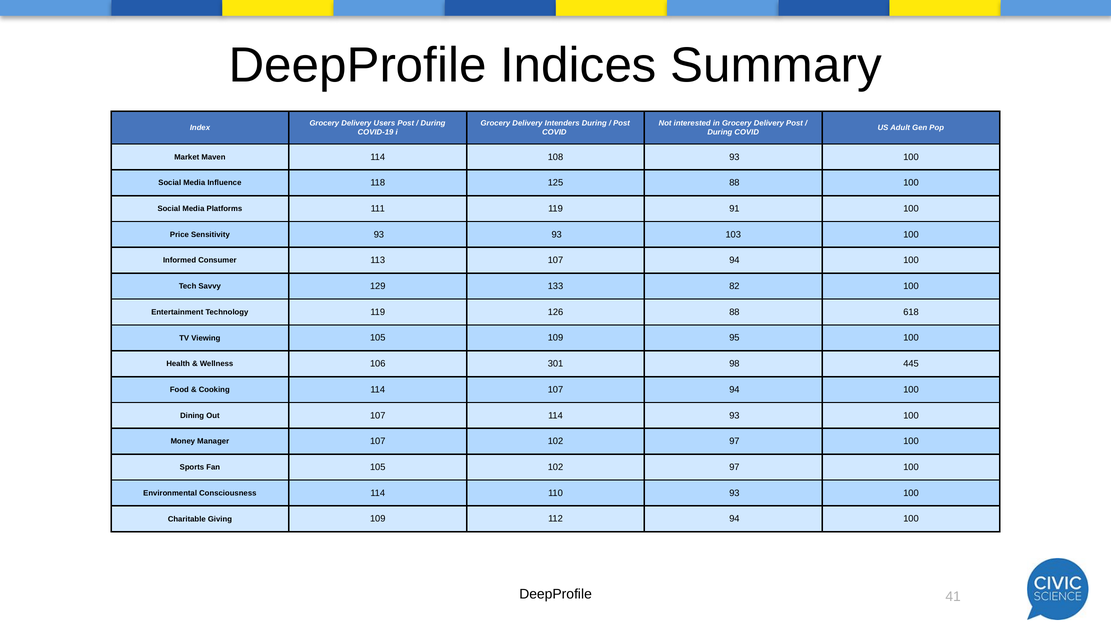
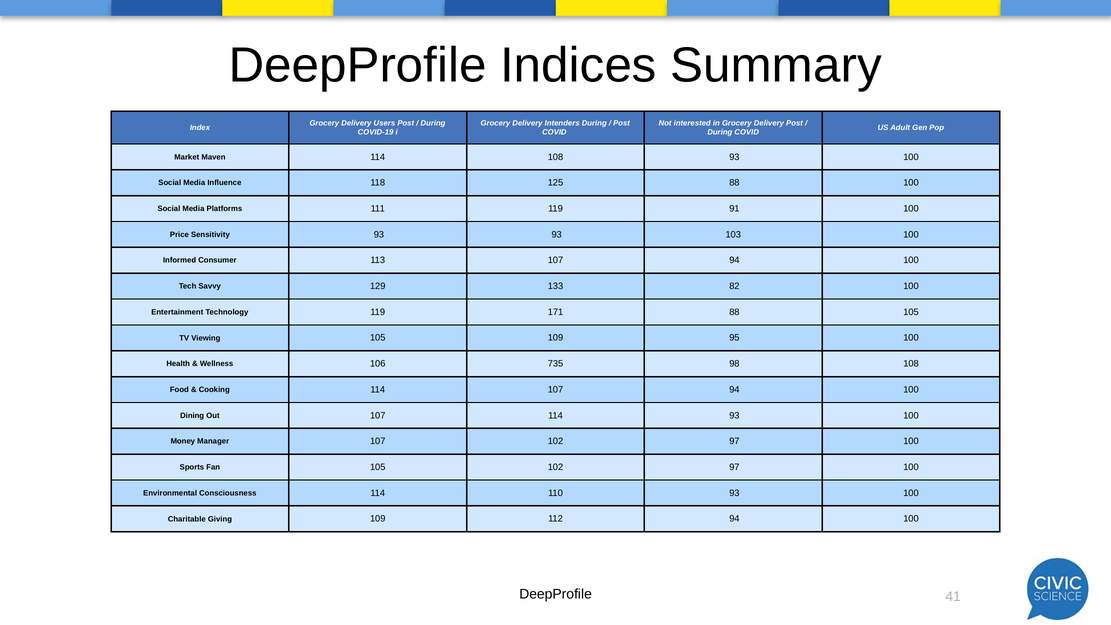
126: 126 -> 171
88 618: 618 -> 105
301: 301 -> 735
98 445: 445 -> 108
